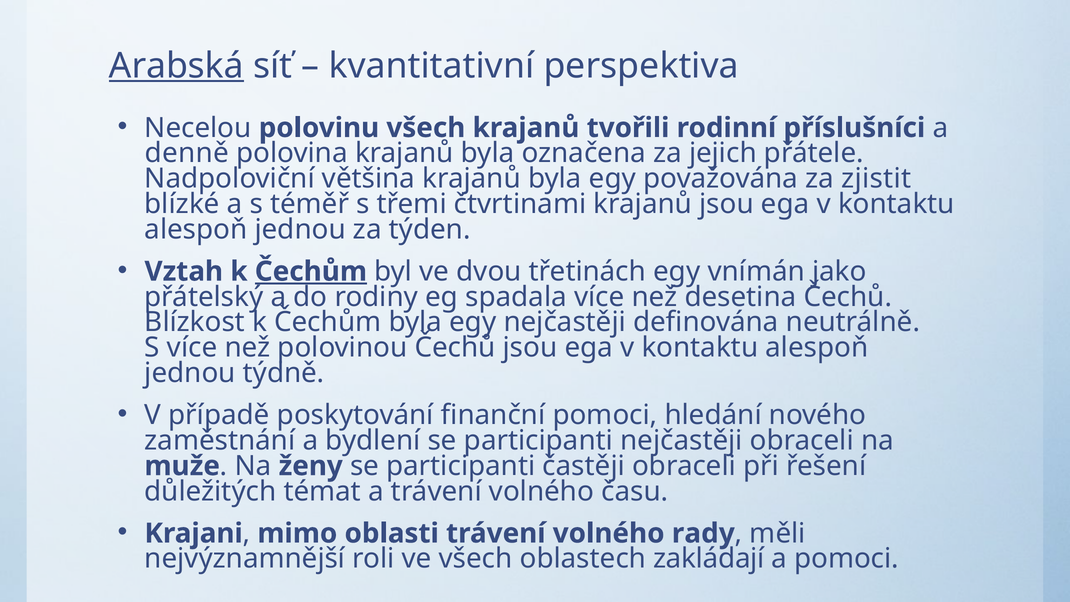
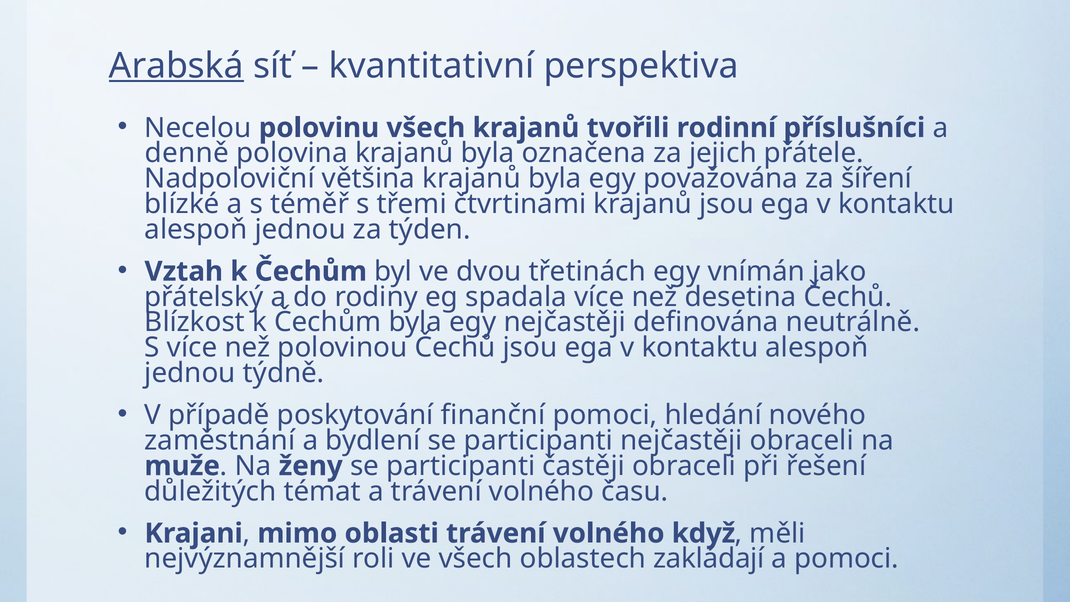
zjistit: zjistit -> šíření
Čechům at (311, 271) underline: present -> none
rady: rady -> když
